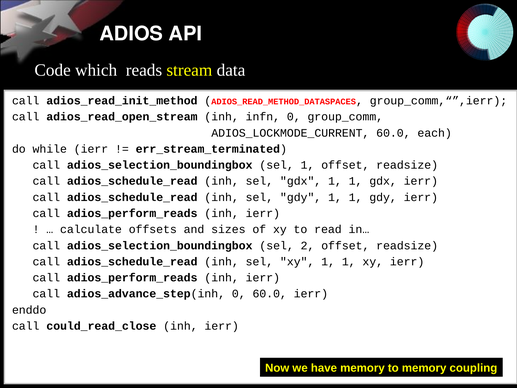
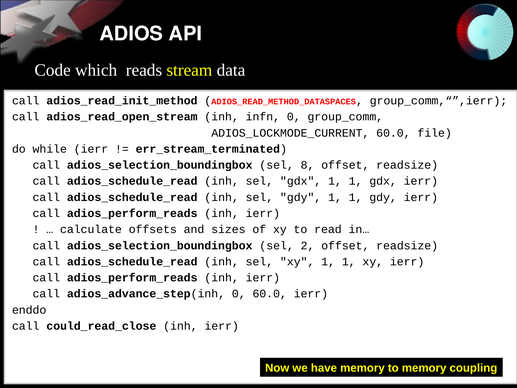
each: each -> file
sel 1: 1 -> 8
